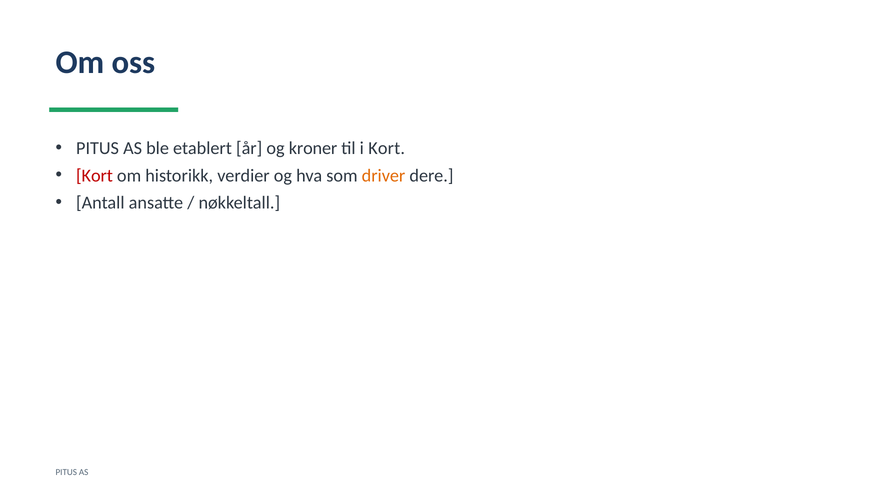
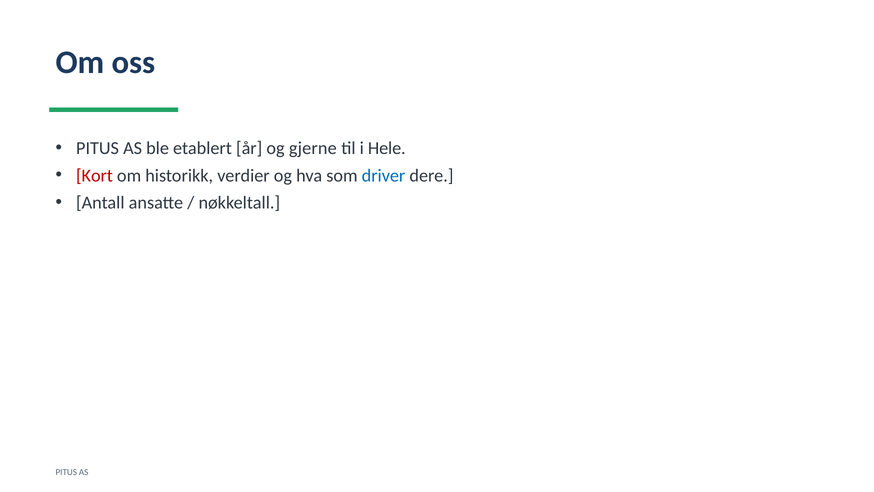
kroner: kroner -> gjerne
i Kort: Kort -> Hele
driver colour: orange -> blue
